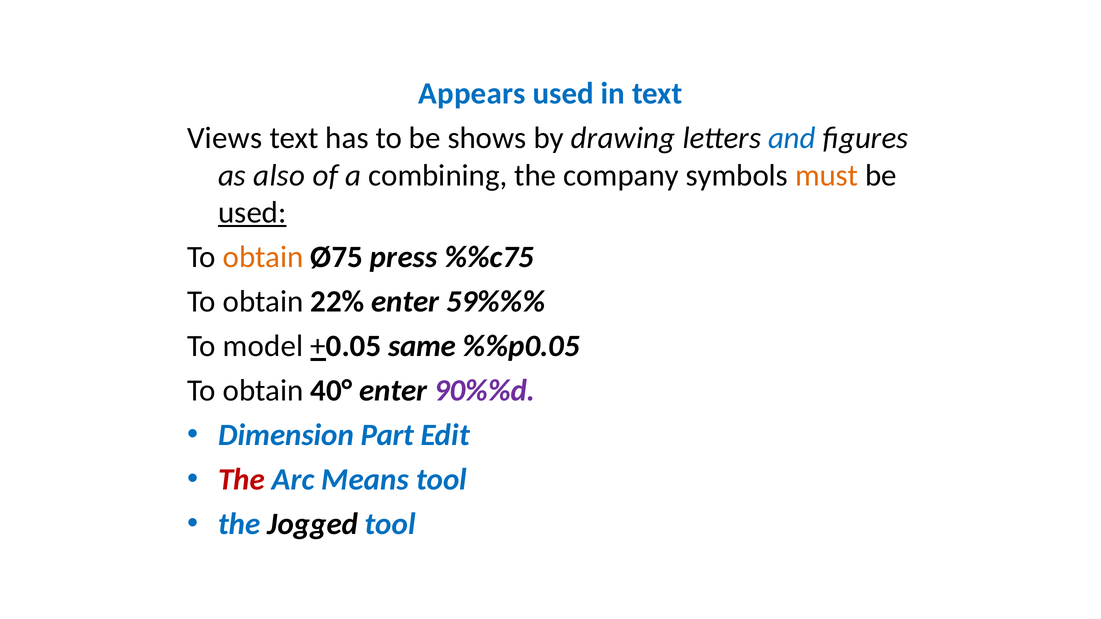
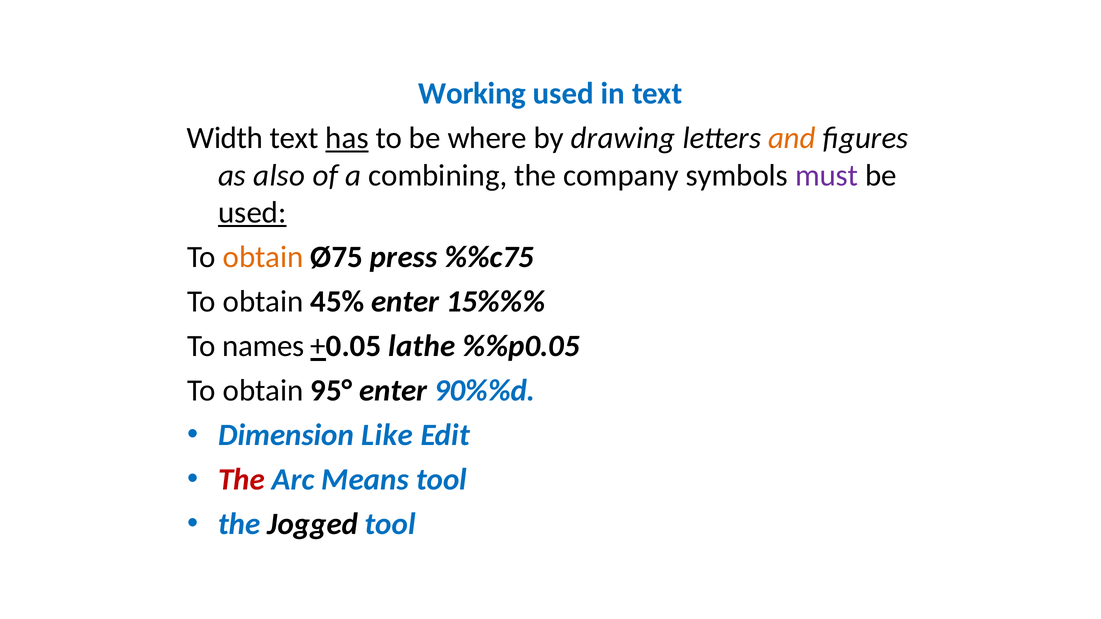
Appears: Appears -> Working
Views: Views -> Width
has underline: none -> present
shows: shows -> where
and colour: blue -> orange
must colour: orange -> purple
22%: 22% -> 45%
59%%%: 59%%% -> 15%%%
model: model -> names
same: same -> lathe
40°: 40° -> 95°
90%%d colour: purple -> blue
Part: Part -> Like
